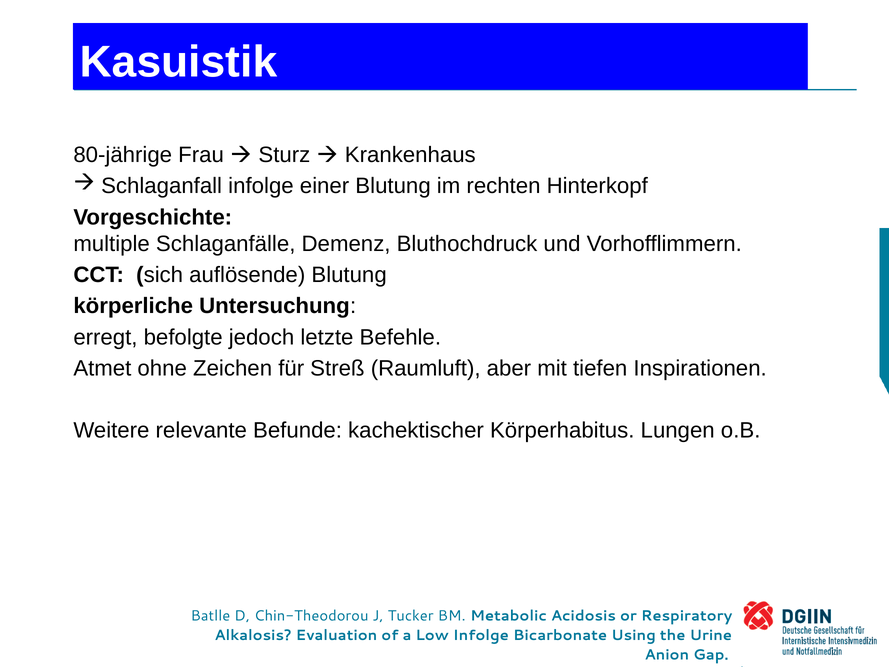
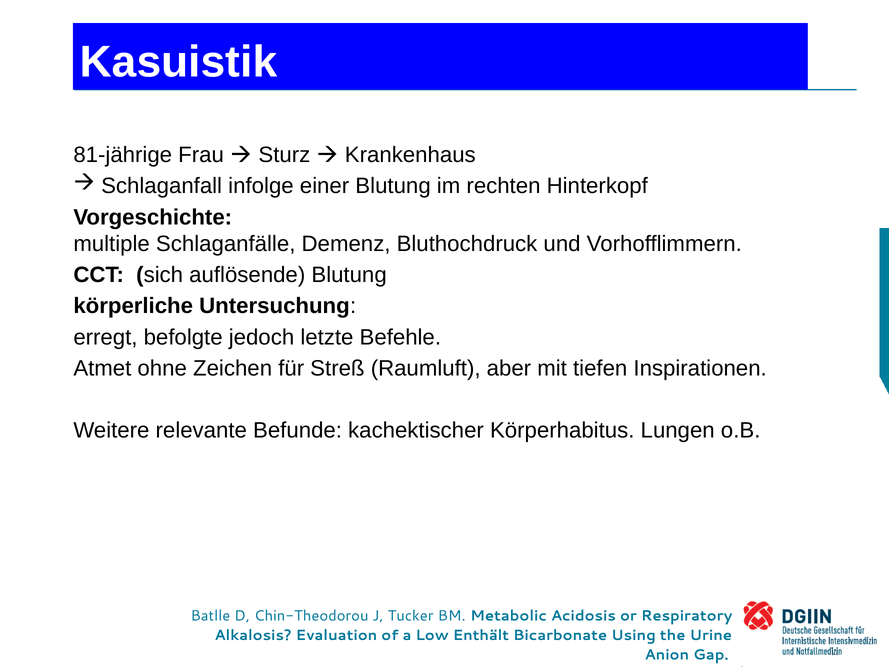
80-jährige: 80-jährige -> 81-jährige
Low Infolge: Infolge -> Enthält
